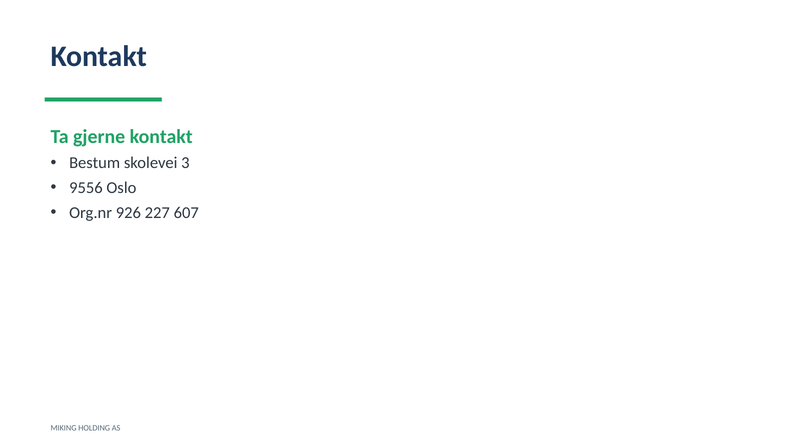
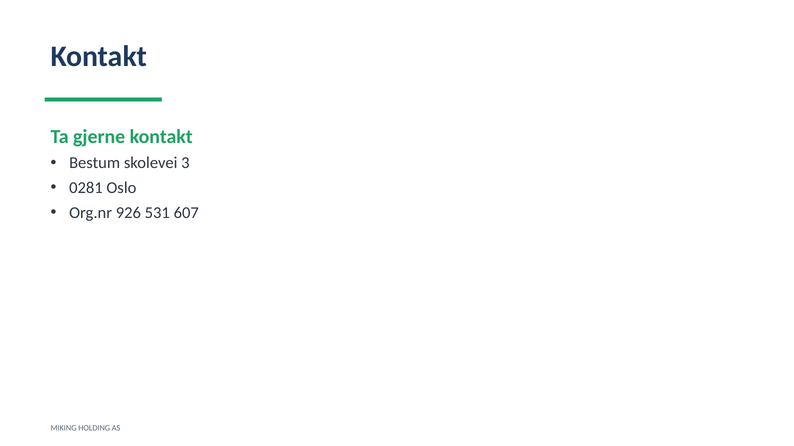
9556: 9556 -> 0281
227: 227 -> 531
